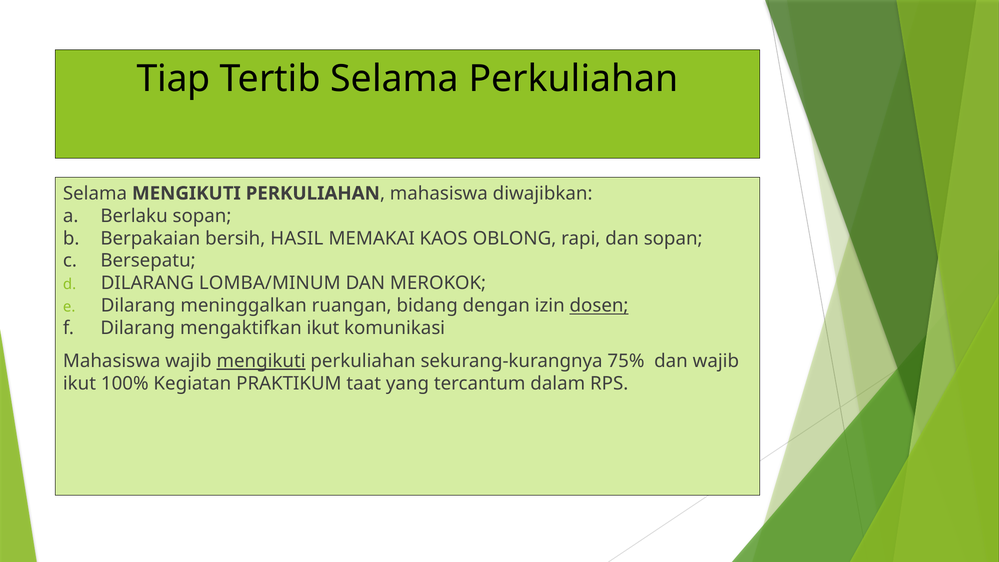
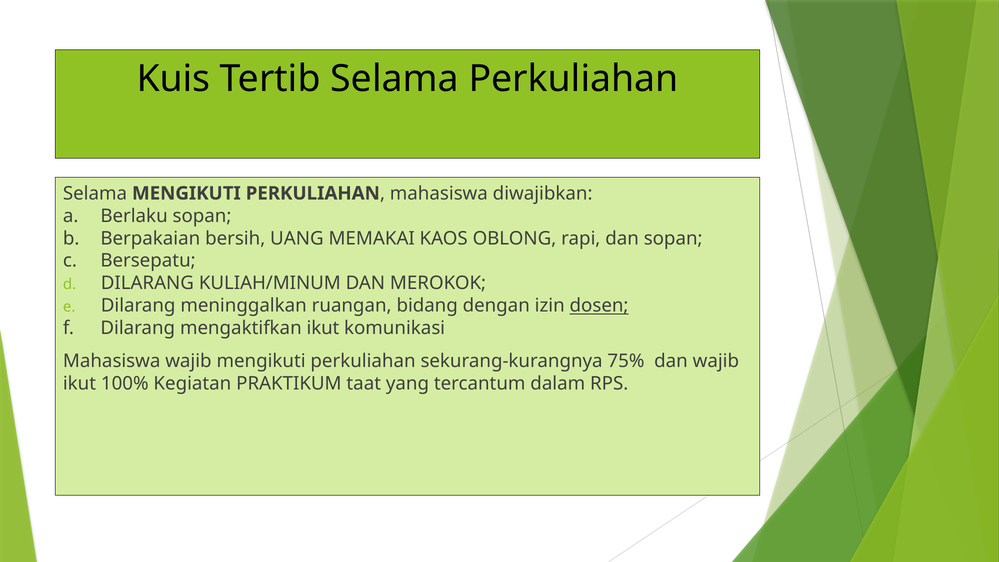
Tiap: Tiap -> Kuis
HASIL: HASIL -> UANG
LOMBA/MINUM: LOMBA/MINUM -> KULIAH/MINUM
mengikuti at (261, 361) underline: present -> none
